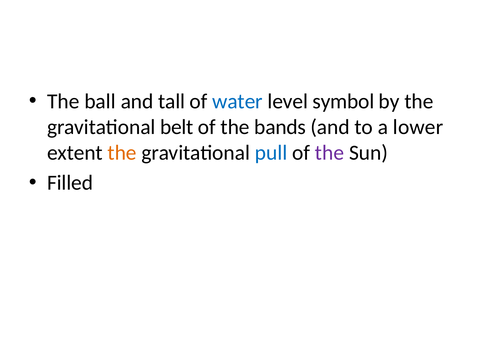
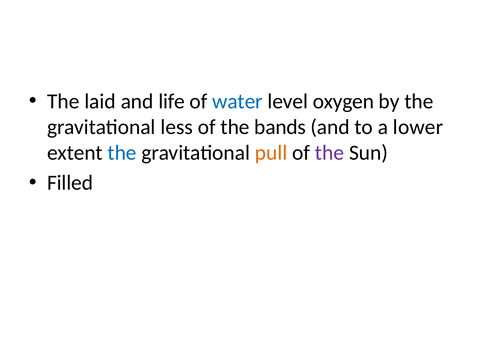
ball: ball -> laid
tall: tall -> life
symbol: symbol -> oxygen
belt: belt -> less
the at (122, 153) colour: orange -> blue
pull colour: blue -> orange
